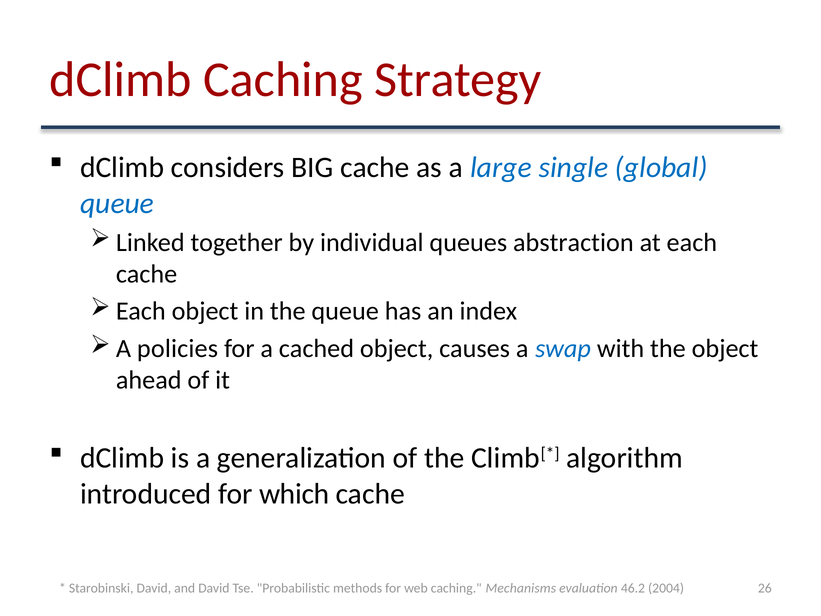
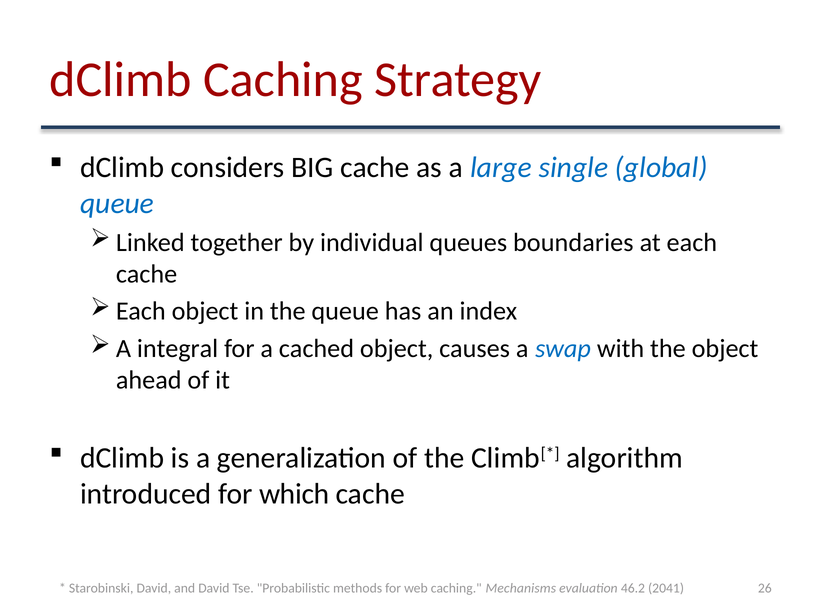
abstraction: abstraction -> boundaries
policies: policies -> integral
2004: 2004 -> 2041
